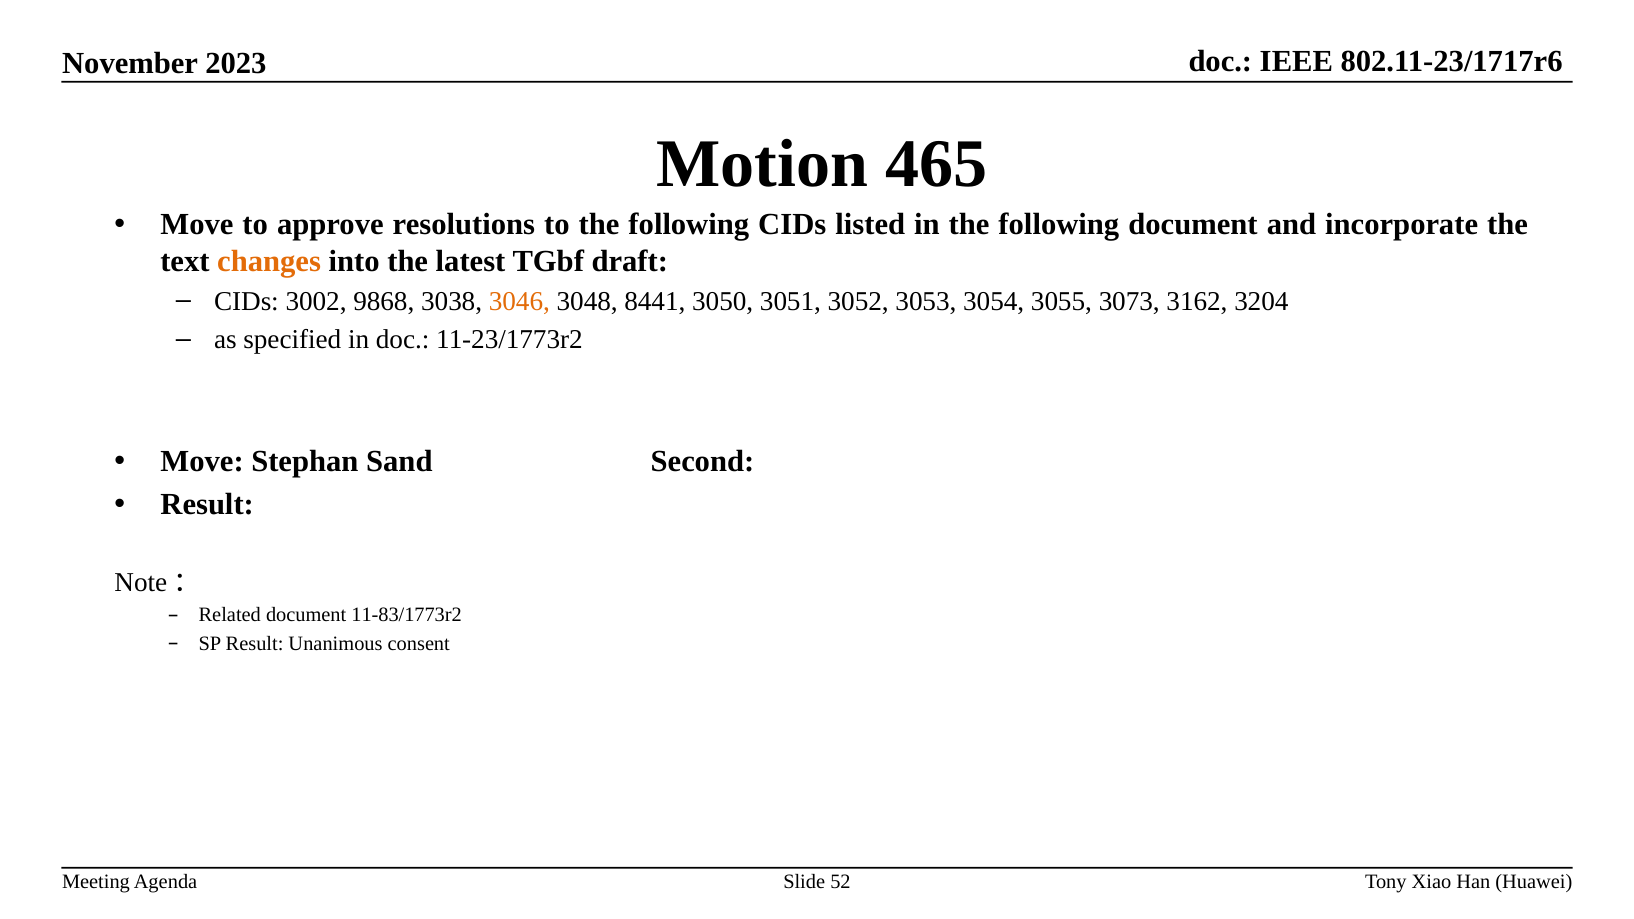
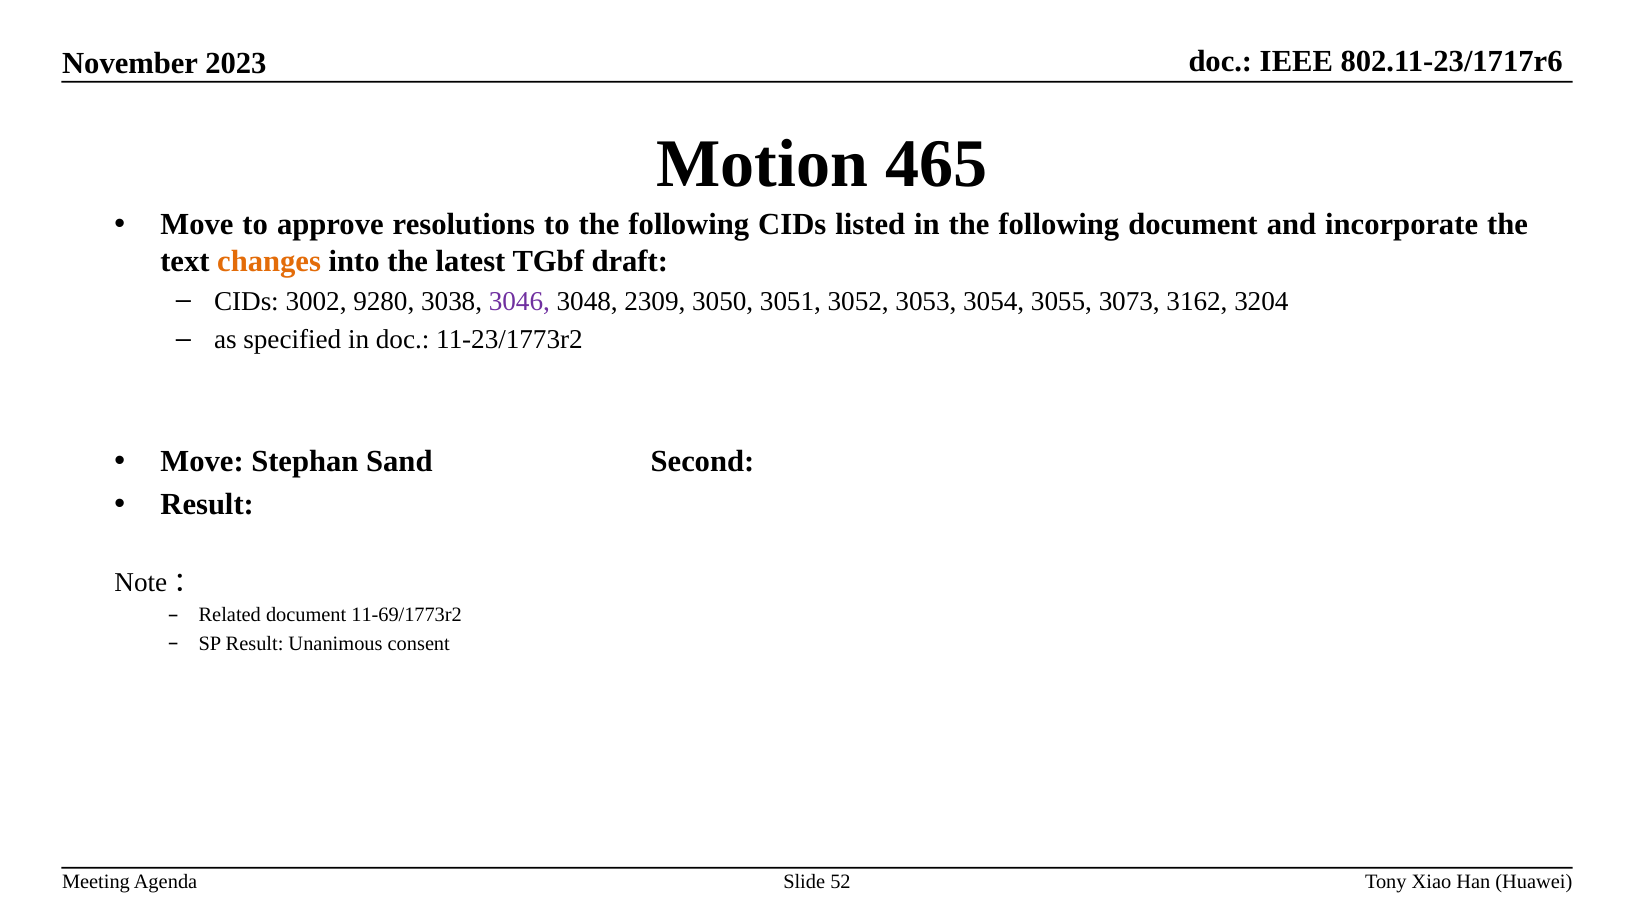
9868: 9868 -> 9280
3046 colour: orange -> purple
8441: 8441 -> 2309
11-83/1773r2: 11-83/1773r2 -> 11-69/1773r2
